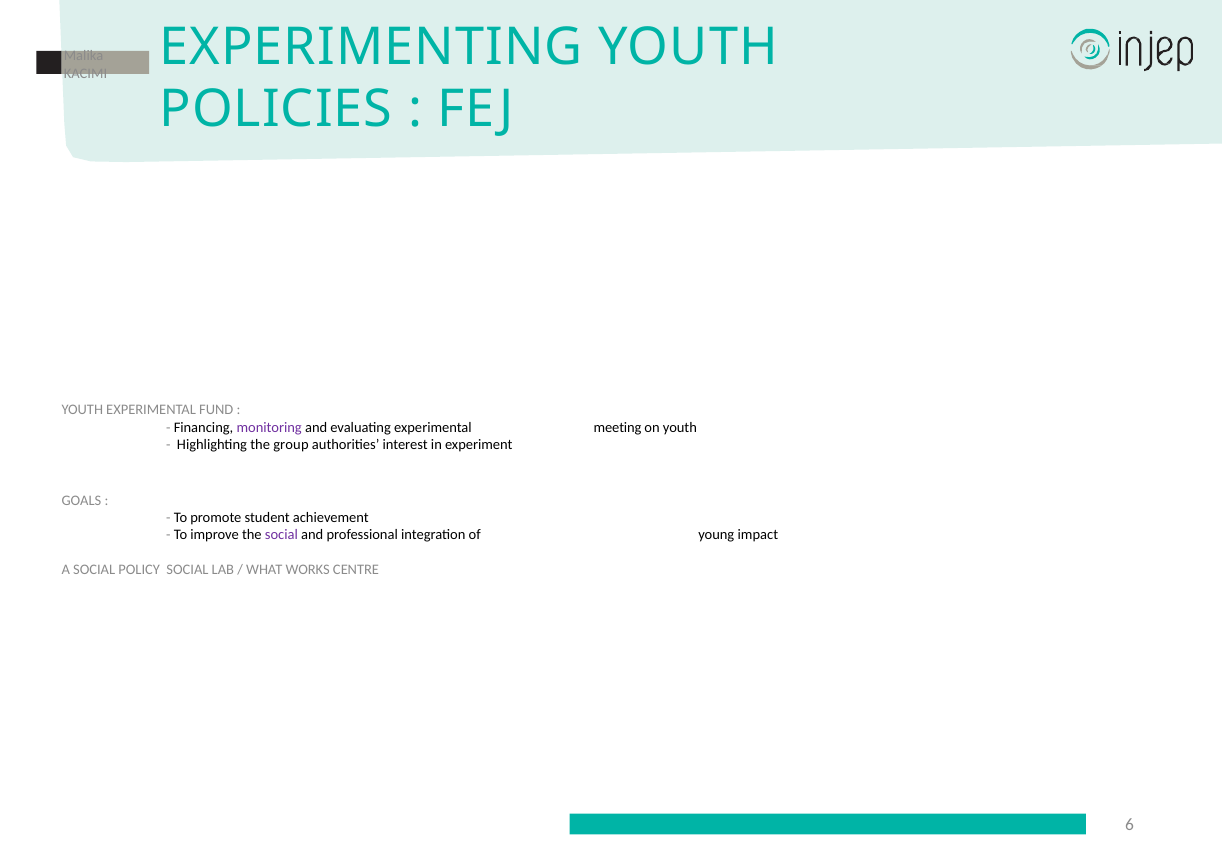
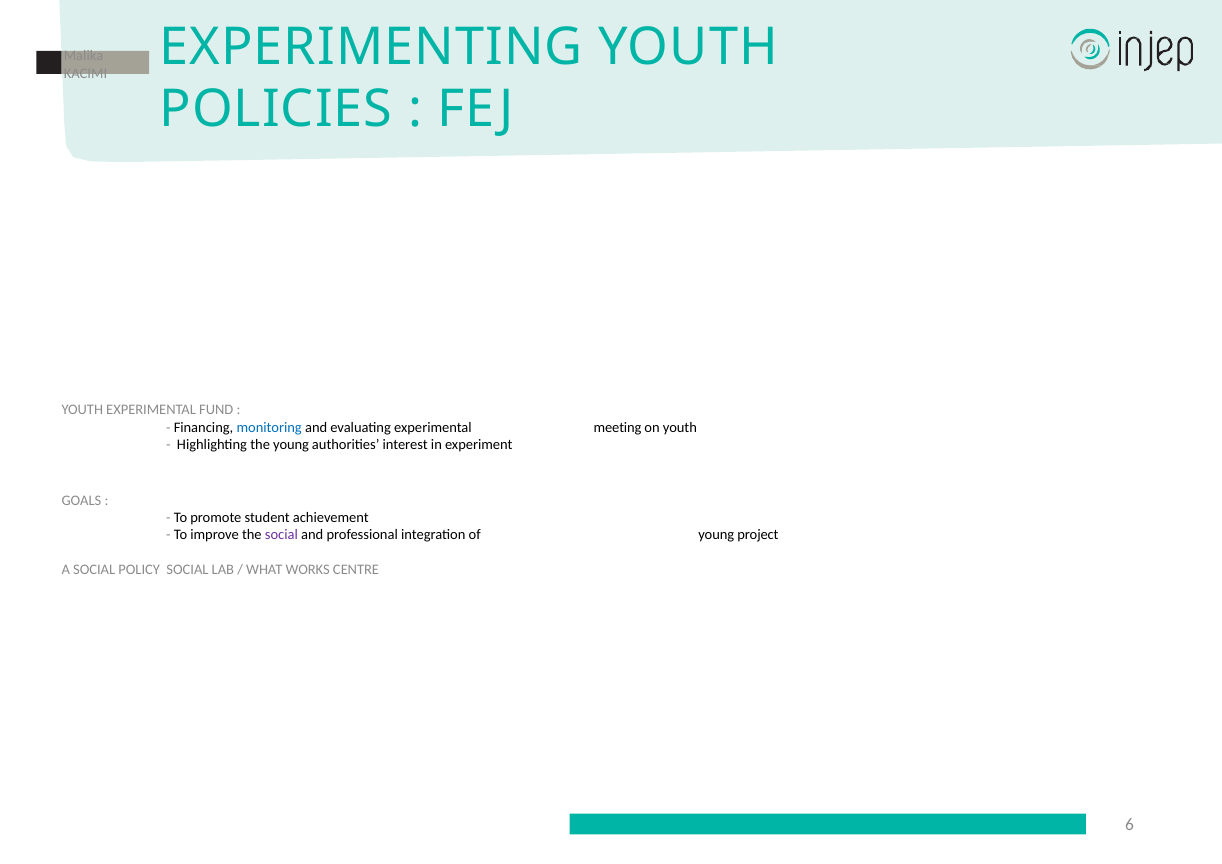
monitoring colour: purple -> blue
the group: group -> young
impact: impact -> project
